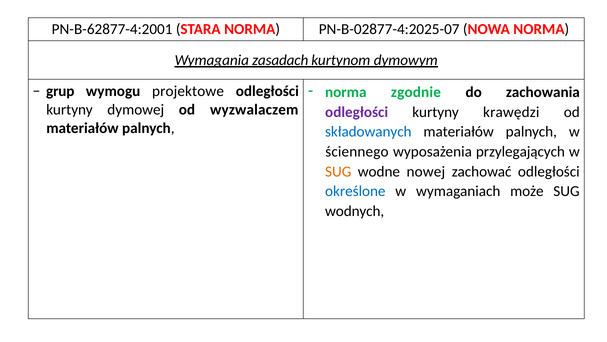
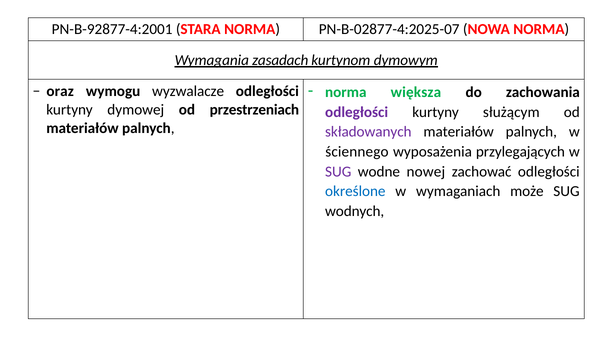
PN-B-62877-4:2001: PN-B-62877-4:2001 -> PN-B-92877-4:2001
grup: grup -> oraz
projektowe: projektowe -> wyzwalacze
zgodnie: zgodnie -> większa
wyzwalaczem: wyzwalaczem -> przestrzeniach
krawędzi: krawędzi -> służącym
składowanych colour: blue -> purple
SUG at (338, 171) colour: orange -> purple
